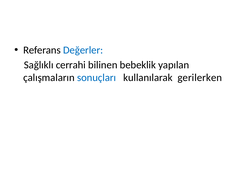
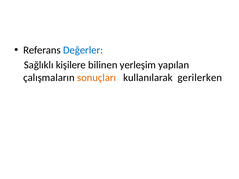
cerrahi: cerrahi -> kişilere
bebeklik: bebeklik -> yerleşim
sonuçları colour: blue -> orange
